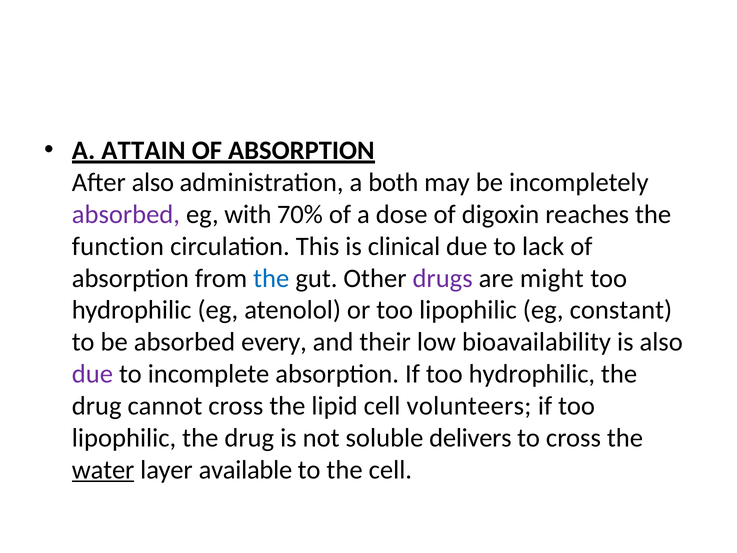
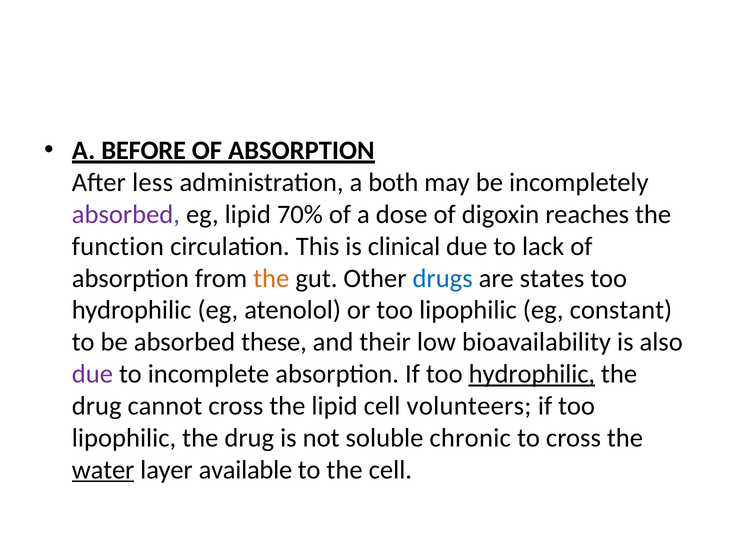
ATTAIN: ATTAIN -> BEFORE
After also: also -> less
eg with: with -> lipid
the at (271, 278) colour: blue -> orange
drugs colour: purple -> blue
might: might -> states
every: every -> these
hydrophilic at (532, 374) underline: none -> present
delivers: delivers -> chronic
